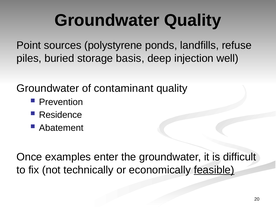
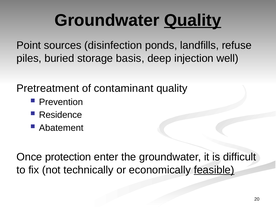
Quality at (193, 20) underline: none -> present
polystyrene: polystyrene -> disinfection
Groundwater at (48, 88): Groundwater -> Pretreatment
examples: examples -> protection
